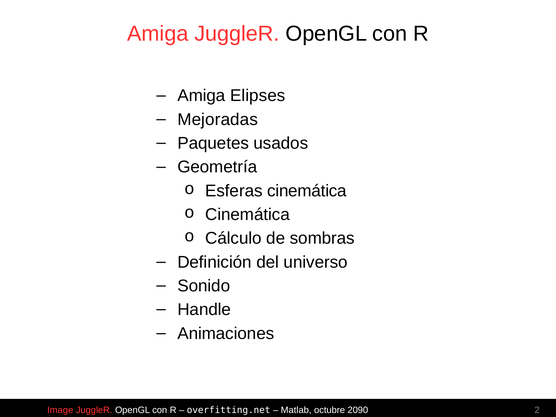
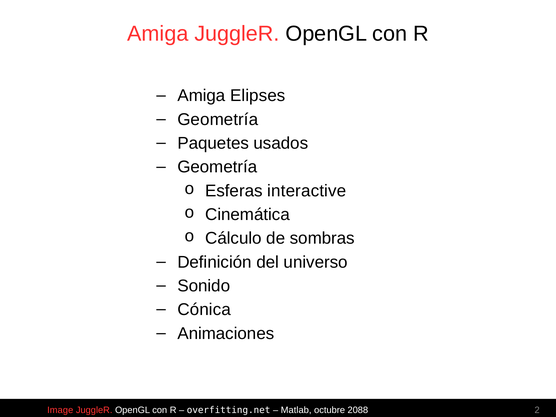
Mejoradas at (218, 119): Mejoradas -> Geometría
Esferas cinemática: cinemática -> interactive
Handle: Handle -> Cónica
2090: 2090 -> 2088
